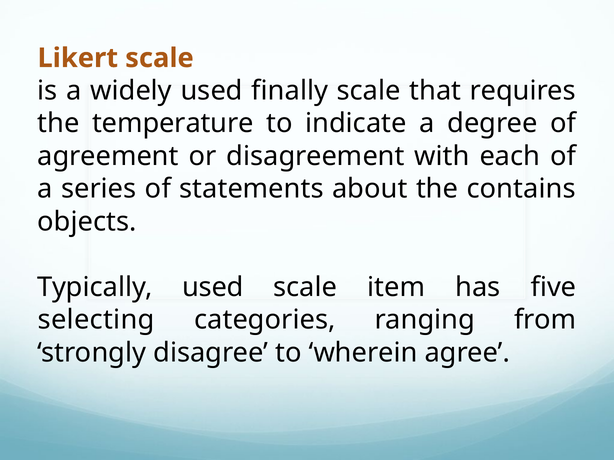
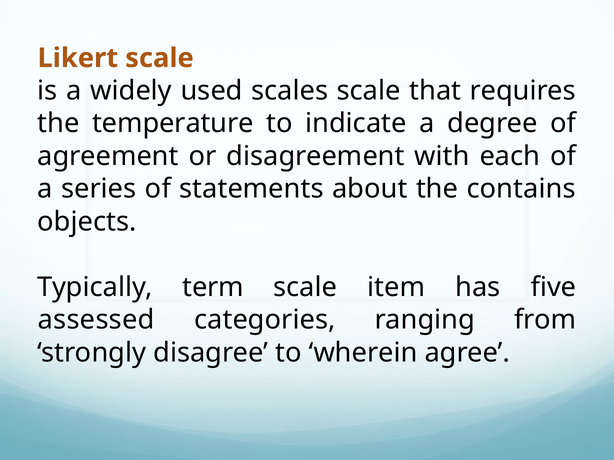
finally: finally -> scales
Typically used: used -> term
selecting: selecting -> assessed
